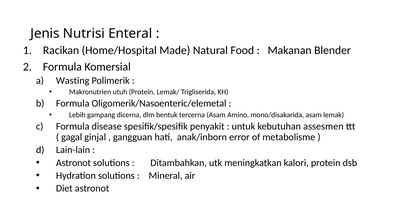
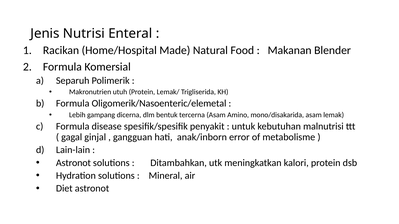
Wasting: Wasting -> Separuh
assesmen: assesmen -> malnutrisi
